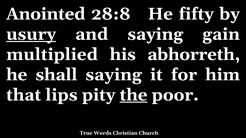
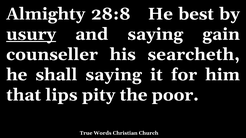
Anointed: Anointed -> Almighty
fifty: fifty -> best
multiplied: multiplied -> counseller
abhorreth: abhorreth -> searcheth
the underline: present -> none
